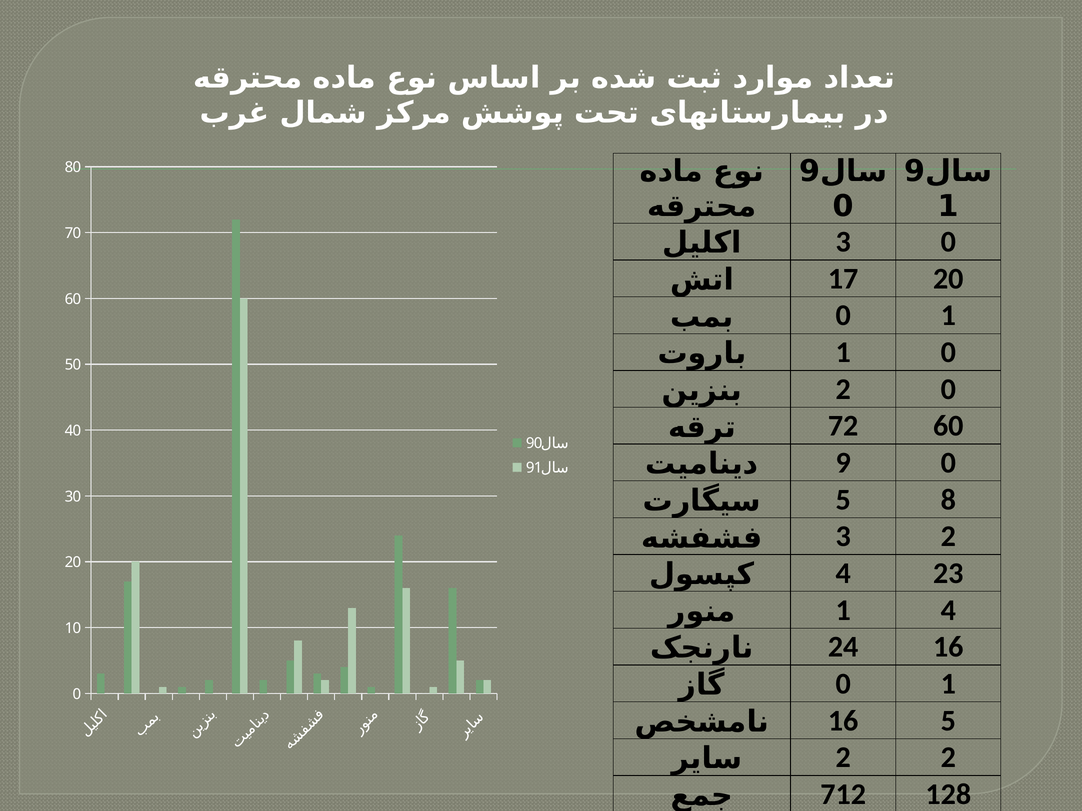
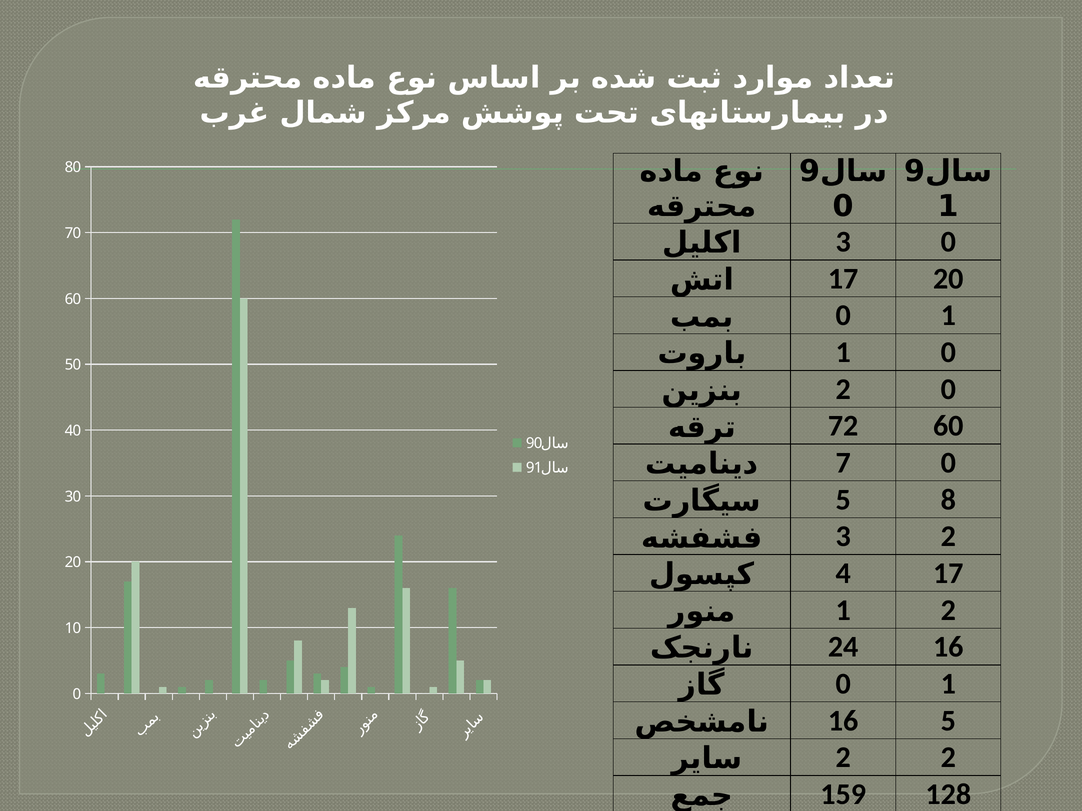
9 at (843, 463): 9 -> 7
4 23: 23 -> 17
1 4: 4 -> 2
712: 712 -> 159
